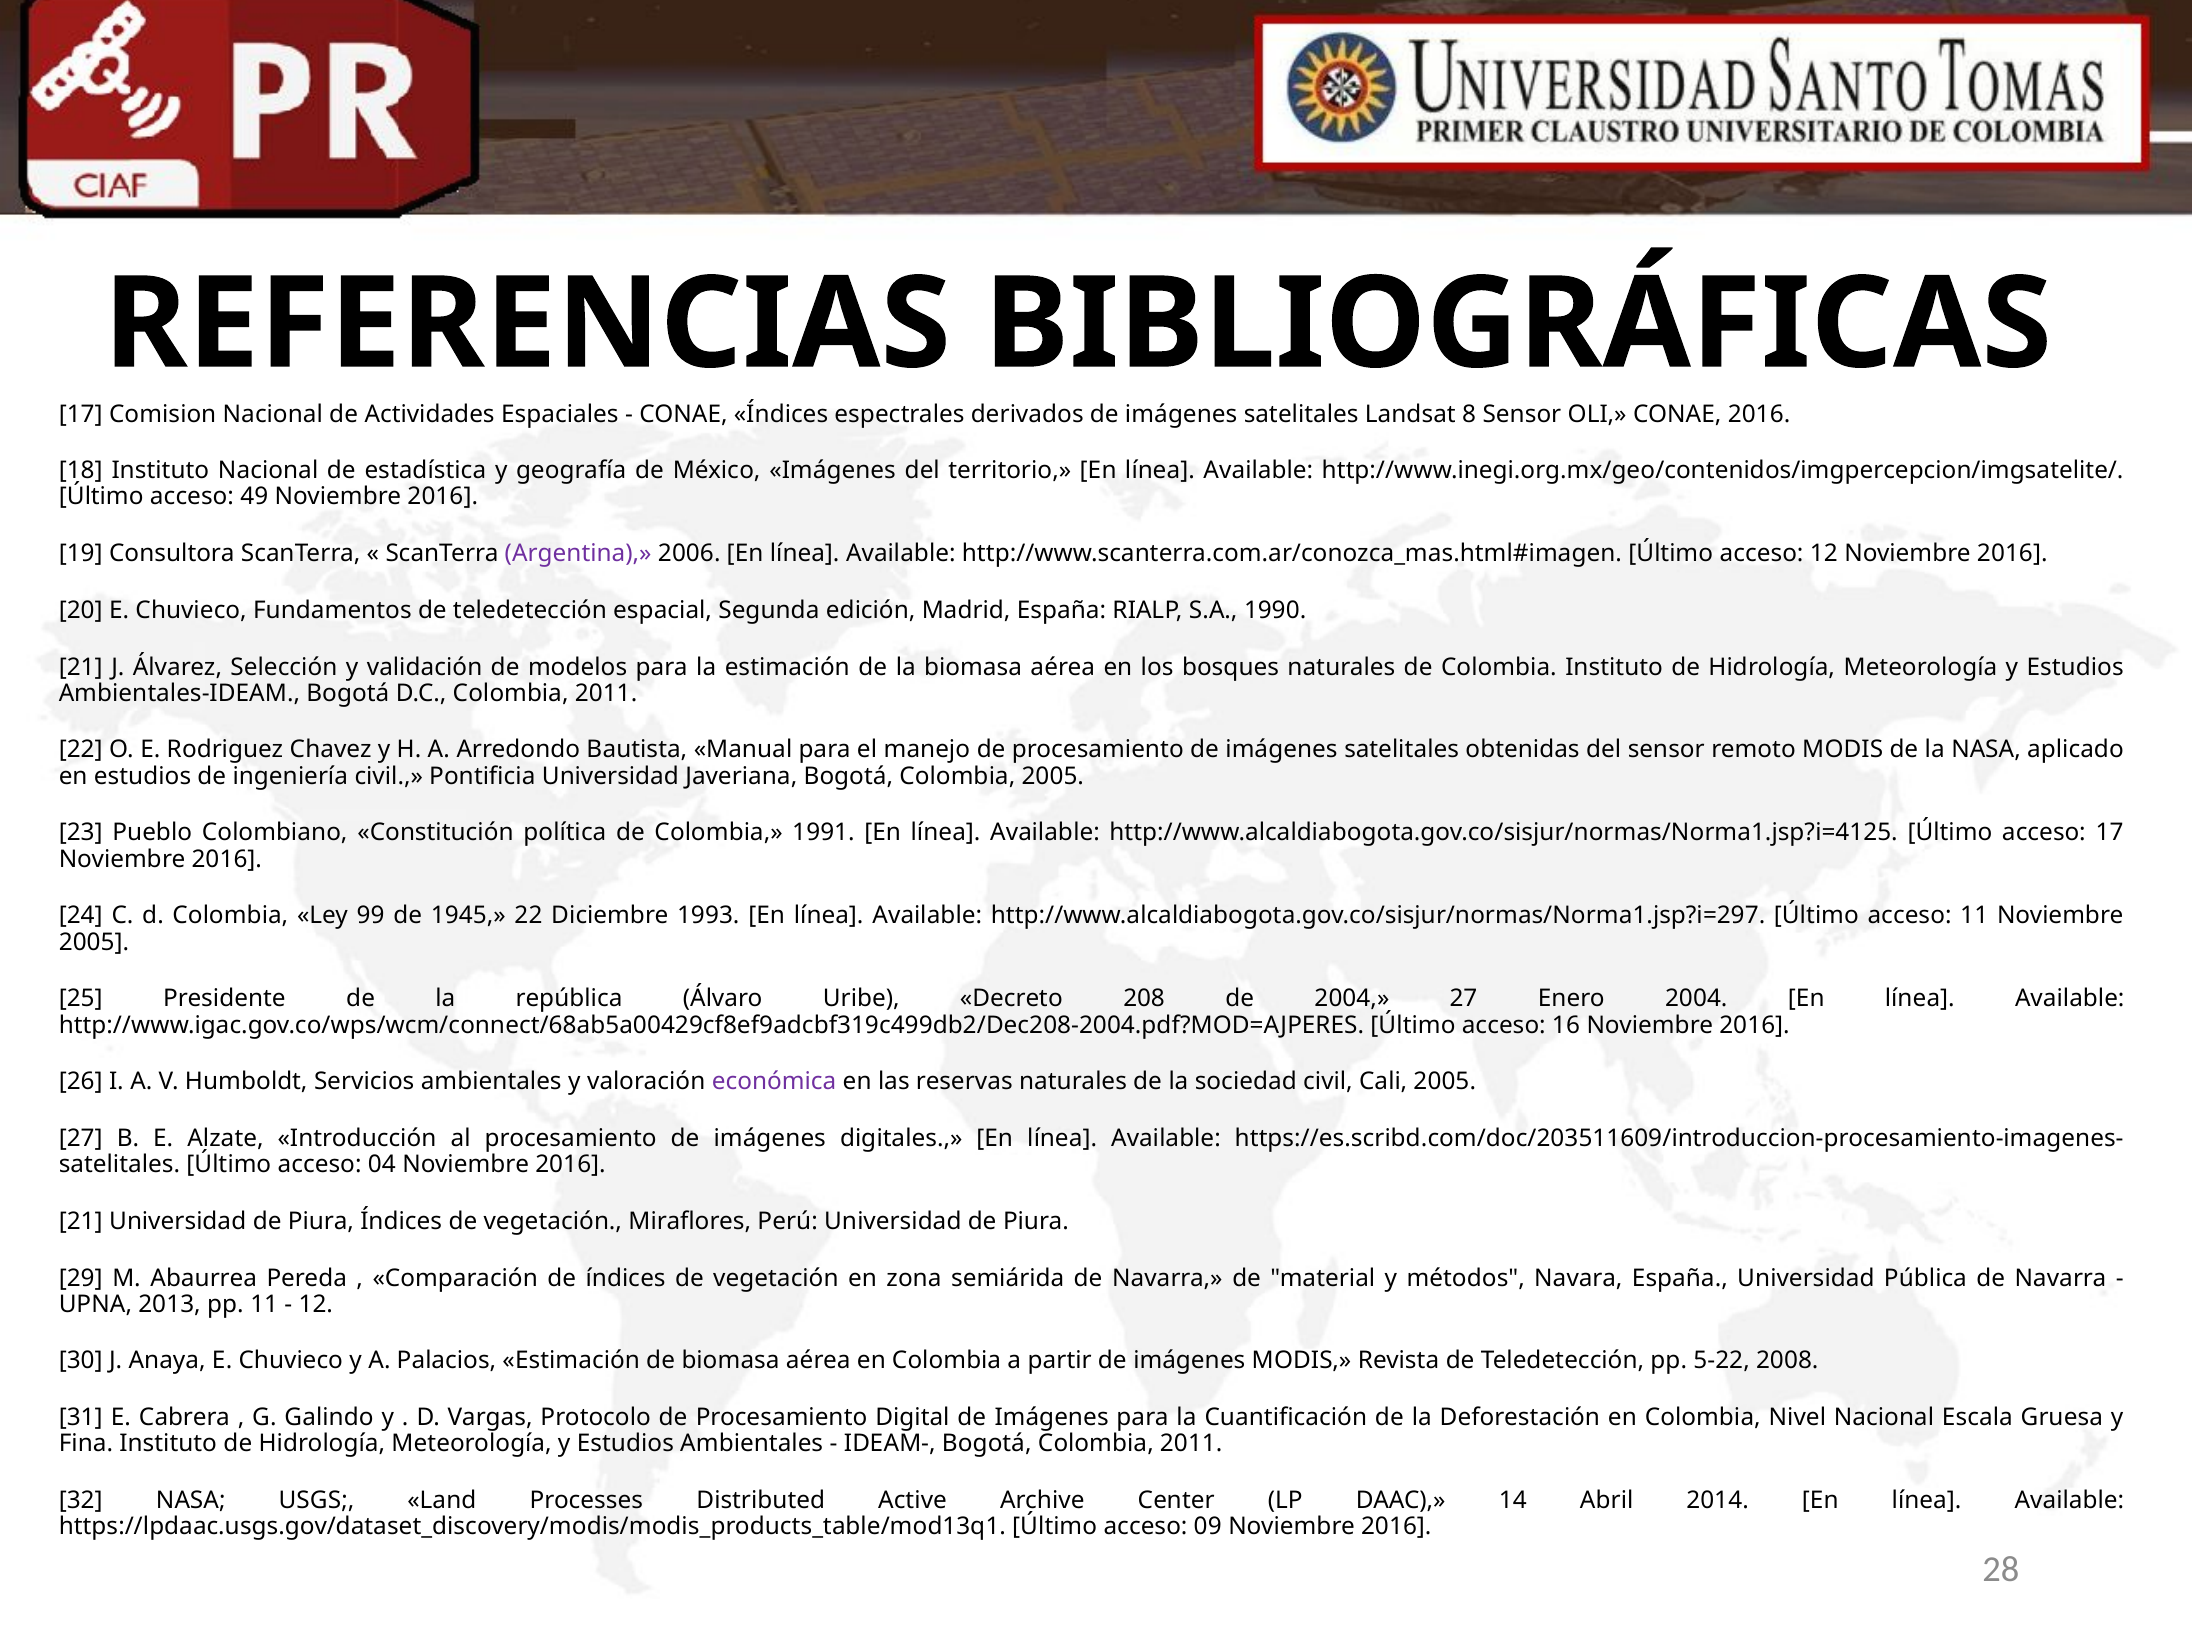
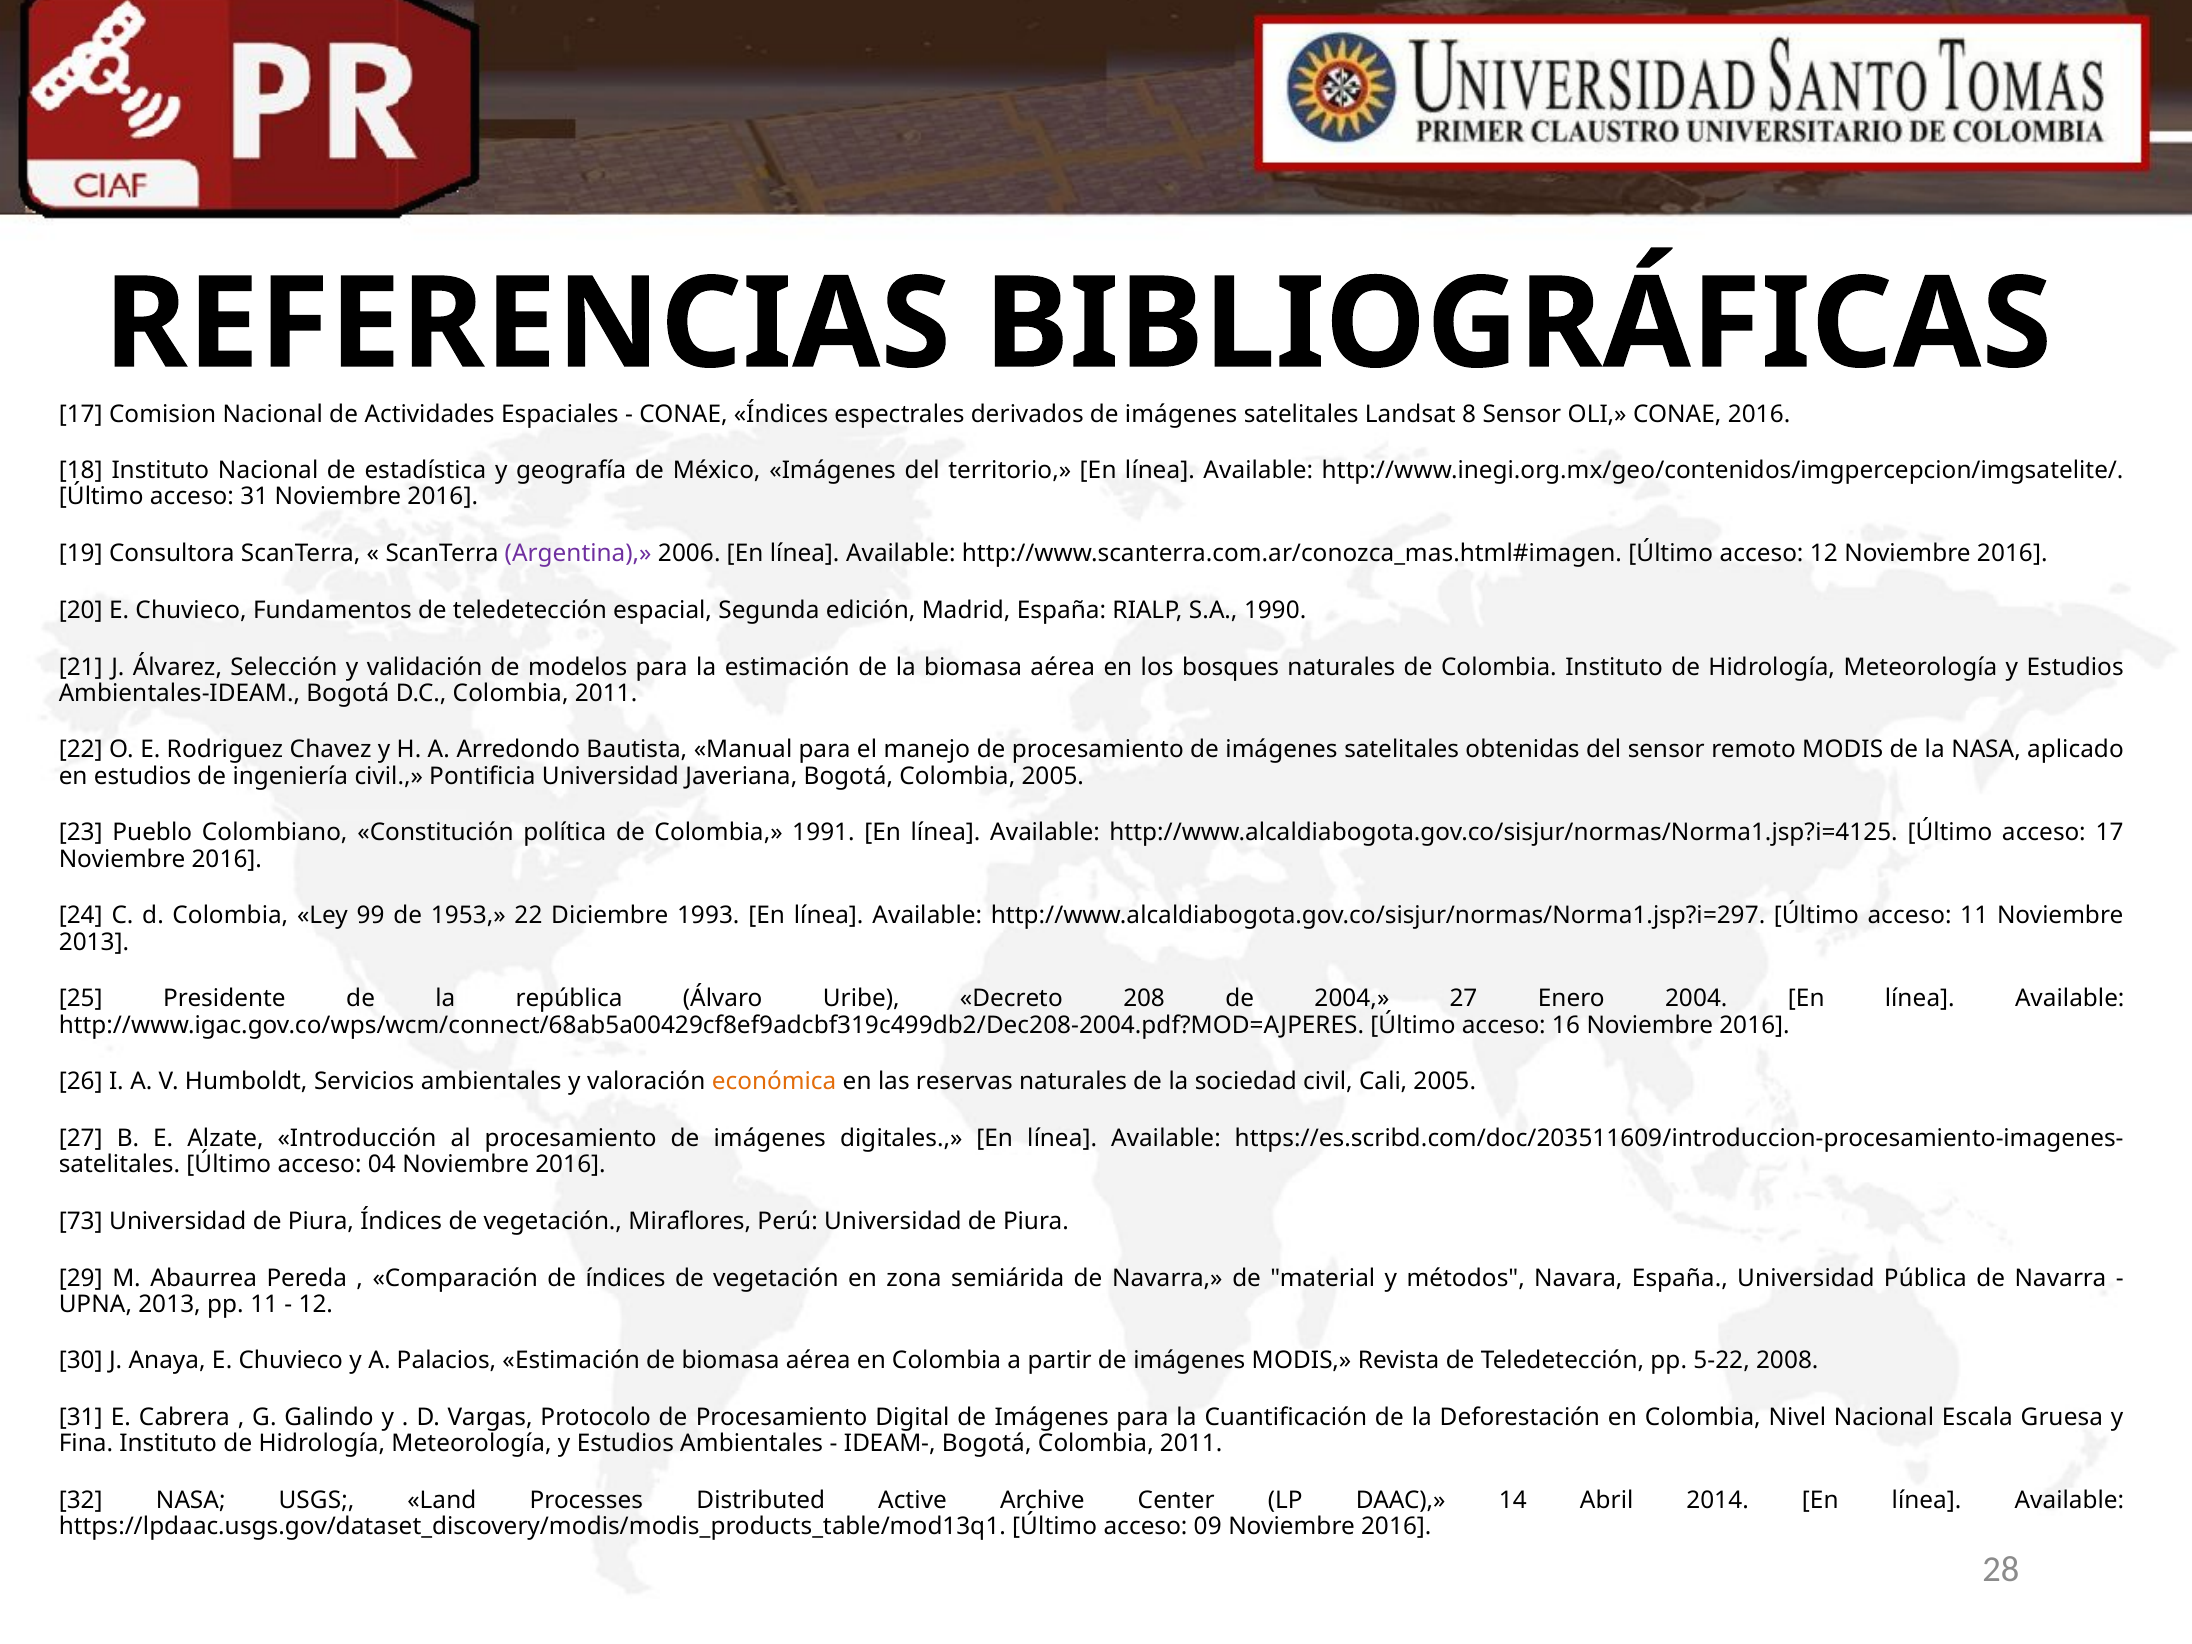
acceso 49: 49 -> 31
1945: 1945 -> 1953
2005 at (94, 942): 2005 -> 2013
económica colour: purple -> orange
21 at (81, 1221): 21 -> 73
